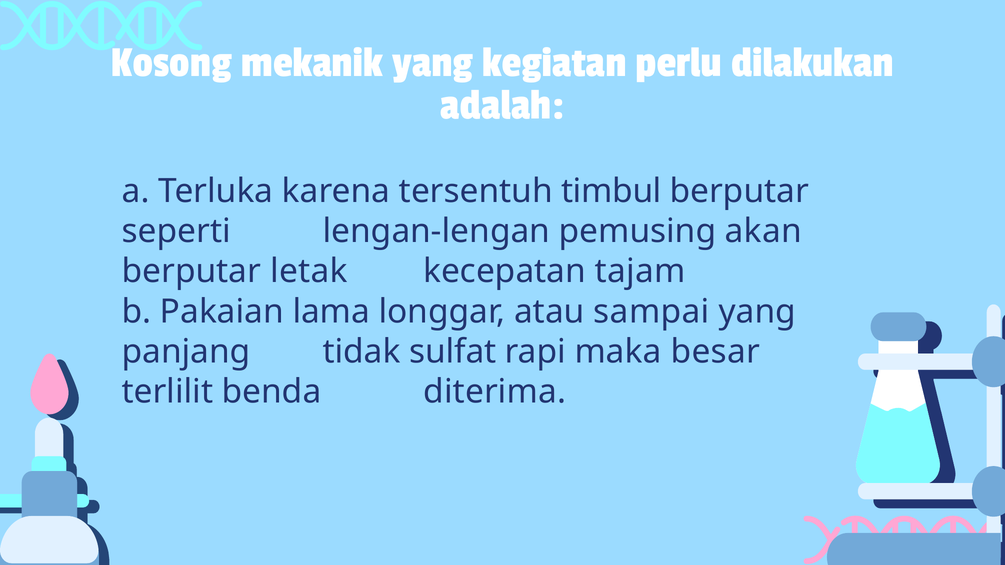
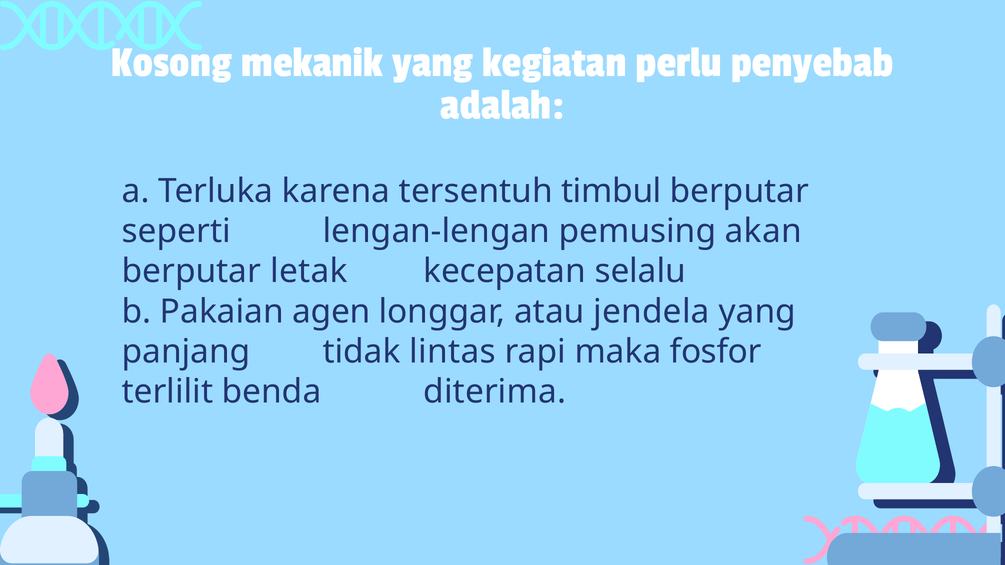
dilakukan: dilakukan -> penyebab
tajam: tajam -> selalu
lama: lama -> agen
sampai: sampai -> jendela
sulfat: sulfat -> lintas
besar: besar -> fosfor
